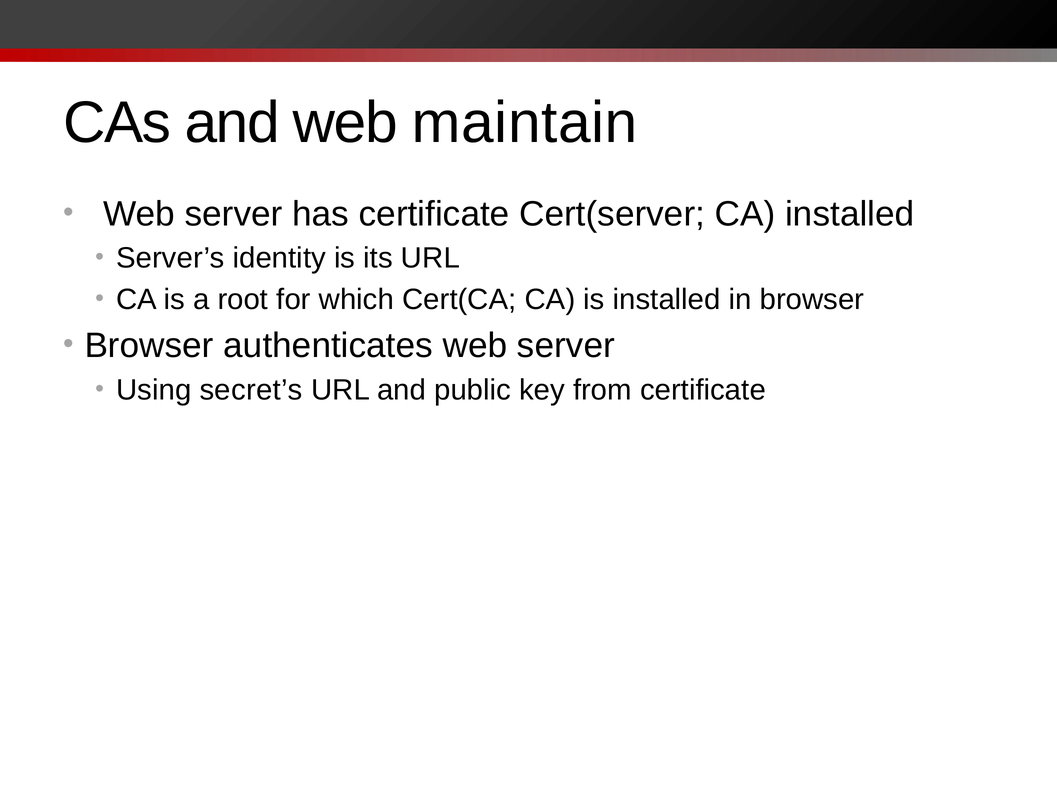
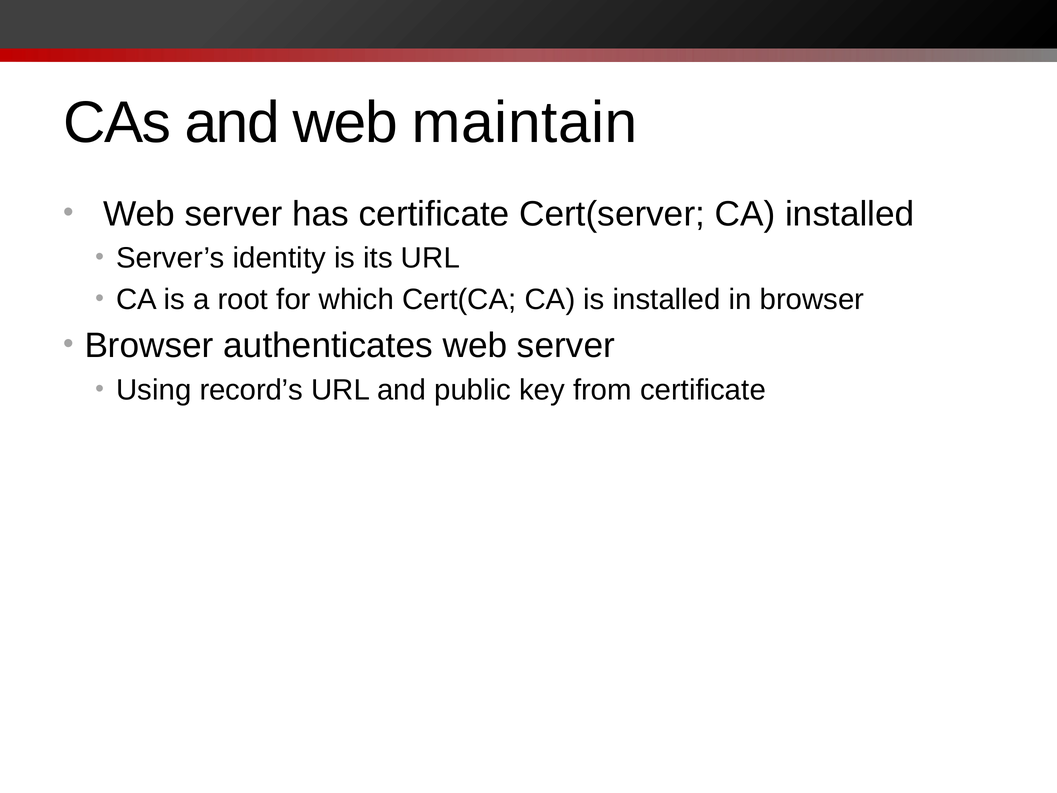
secret’s: secret’s -> record’s
